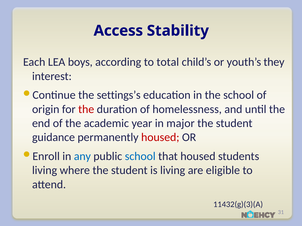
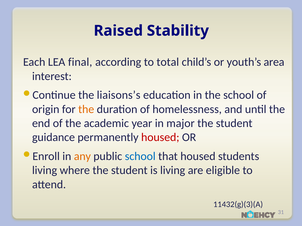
Access: Access -> Raised
boys: boys -> final
they: they -> area
settings’s: settings’s -> liaisons’s
the at (86, 109) colour: red -> orange
any colour: blue -> orange
